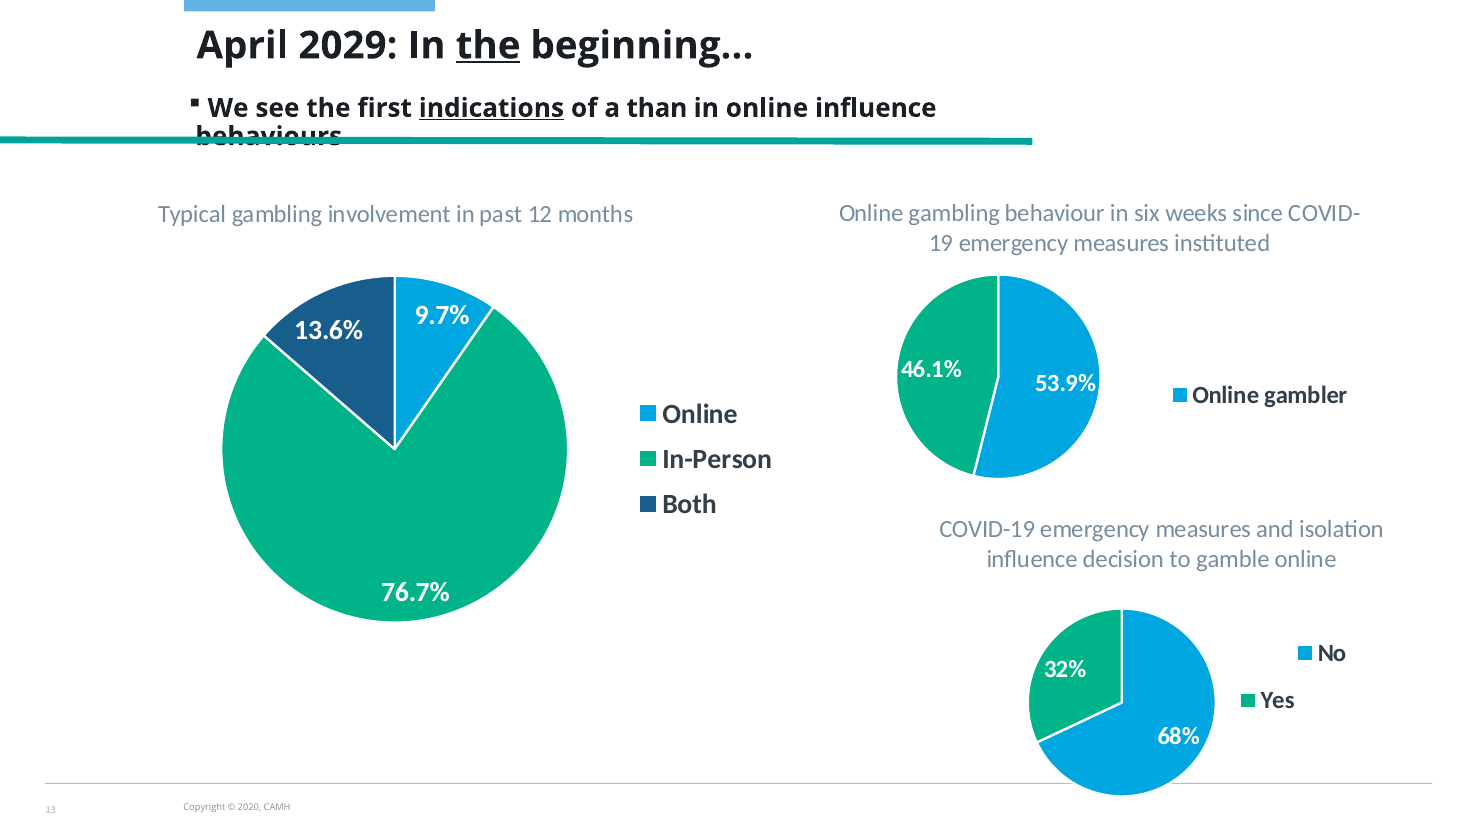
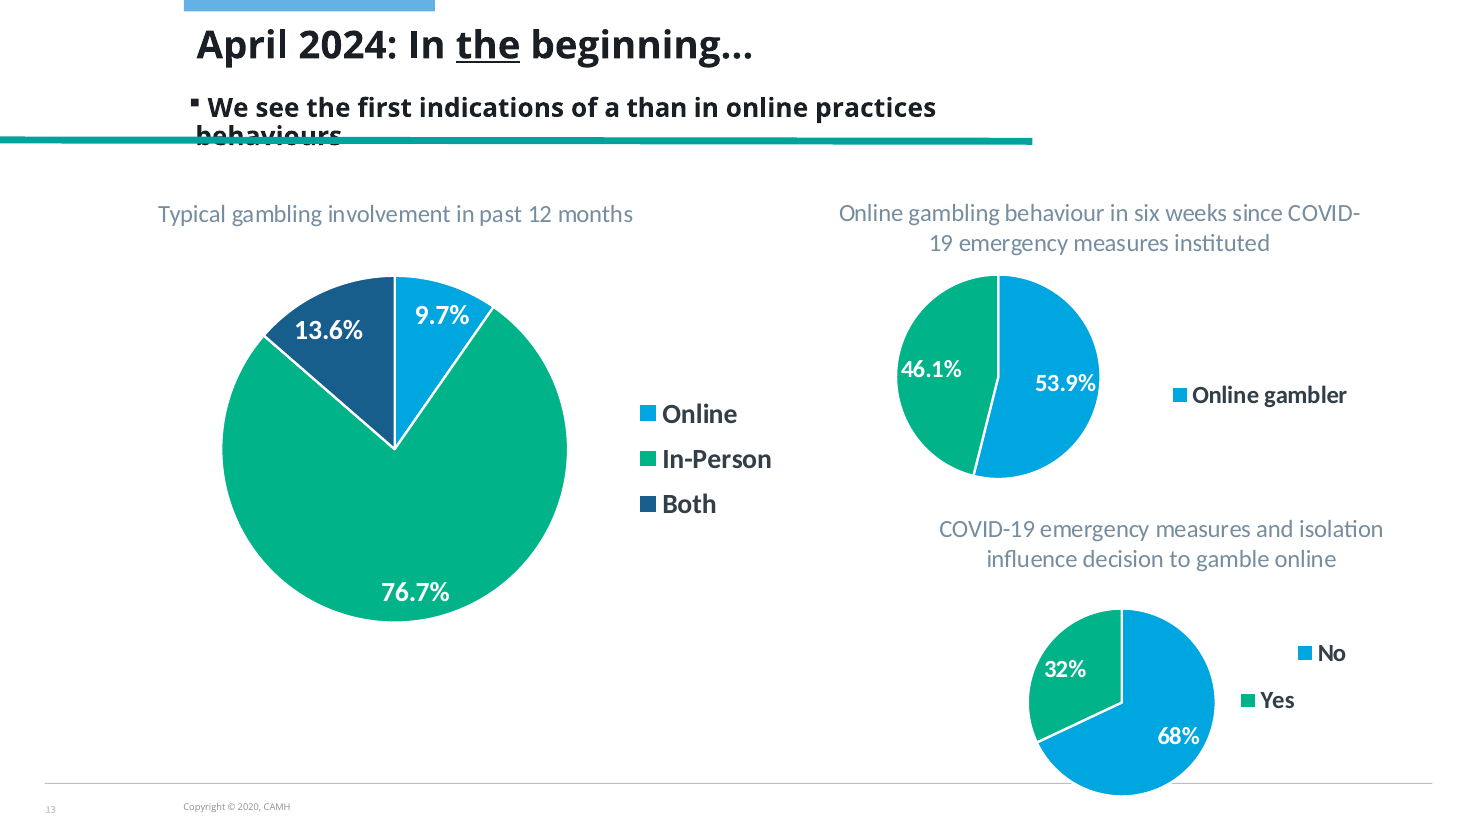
2029: 2029 -> 2024
indications underline: present -> none
online influence: influence -> practices
